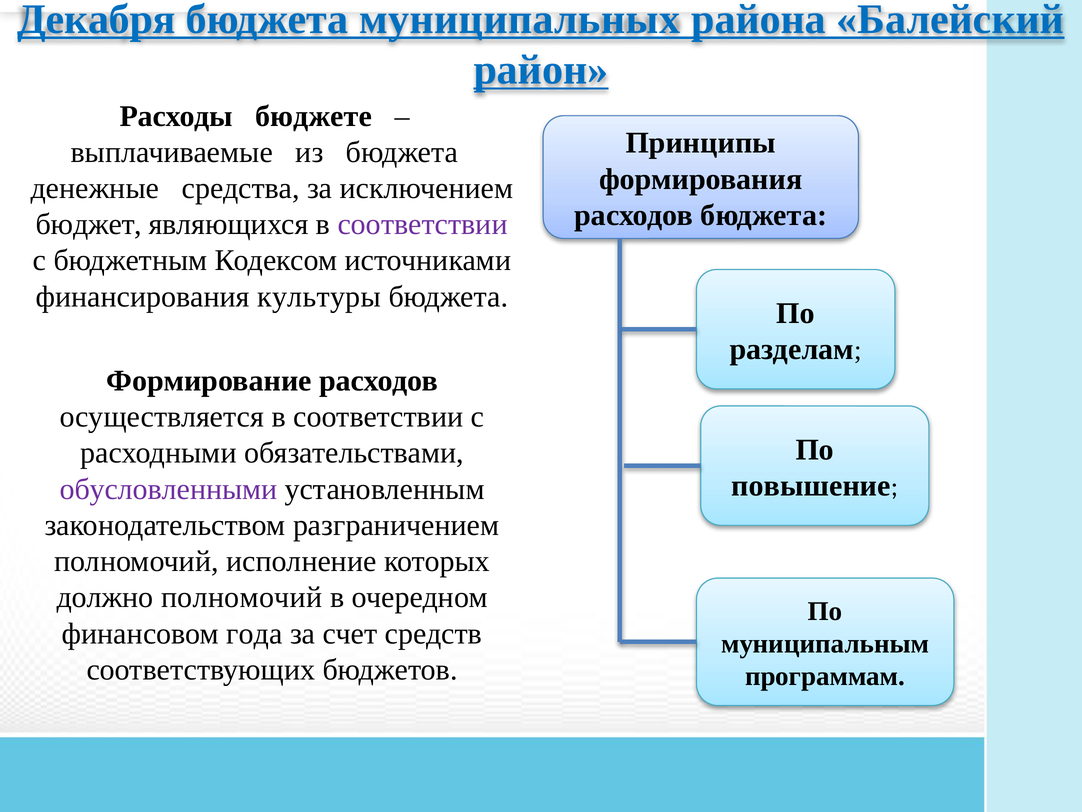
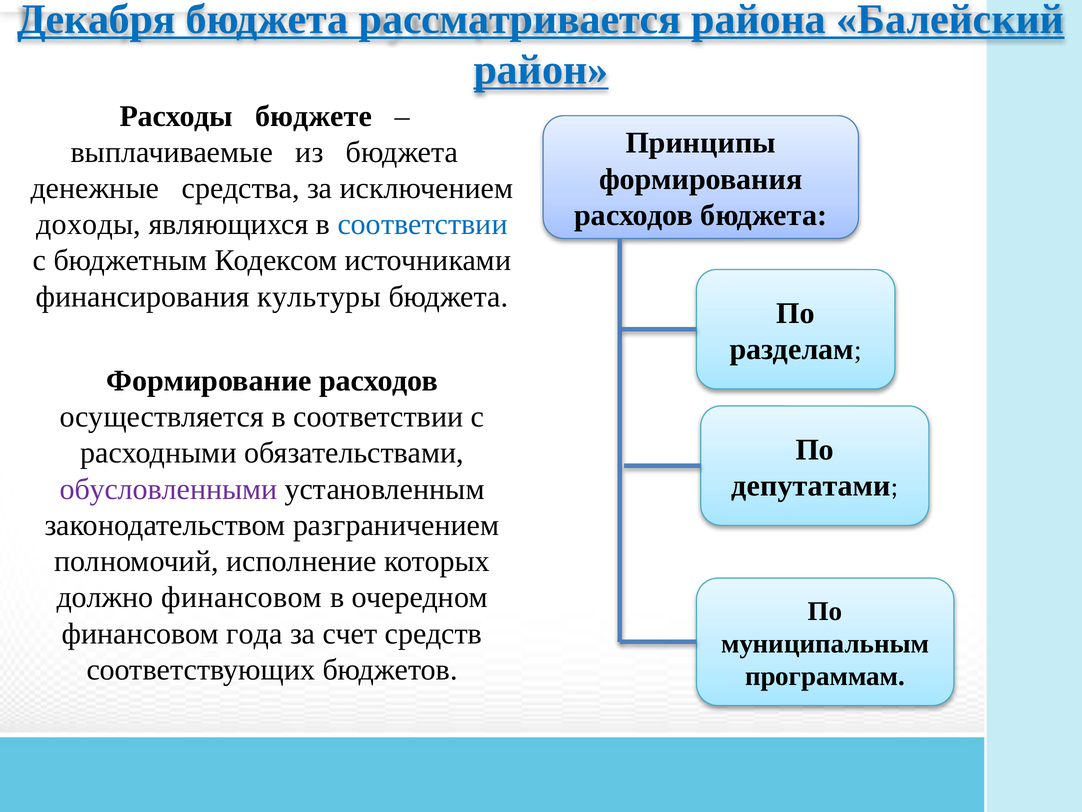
муниципальных: муниципальных -> рассматривается
бюджет: бюджет -> доходы
соответствии at (423, 224) colour: purple -> blue
повышение: повышение -> депутатами
должно полномочий: полномочий -> финансовом
